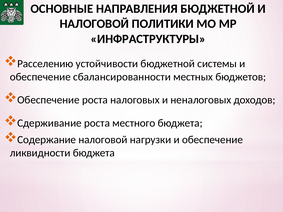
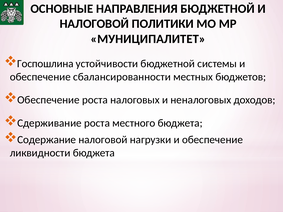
ИНФРАСТРУКТУРЫ: ИНФРАСТРУКТУРЫ -> МУНИЦИПАЛИТЕТ
Расселению: Расселению -> Госпошлина
